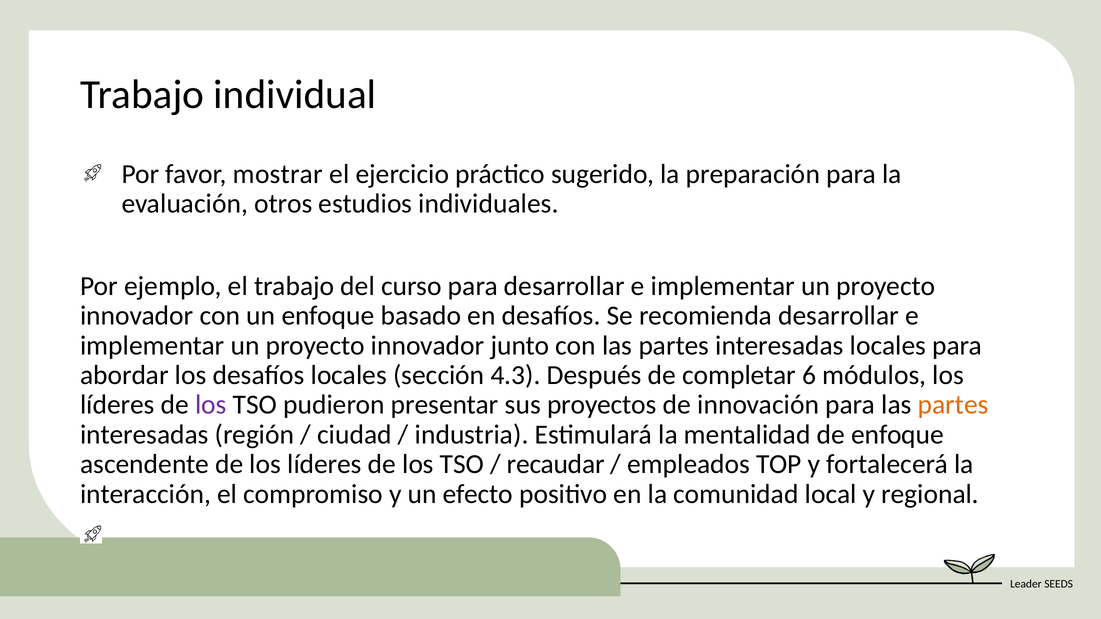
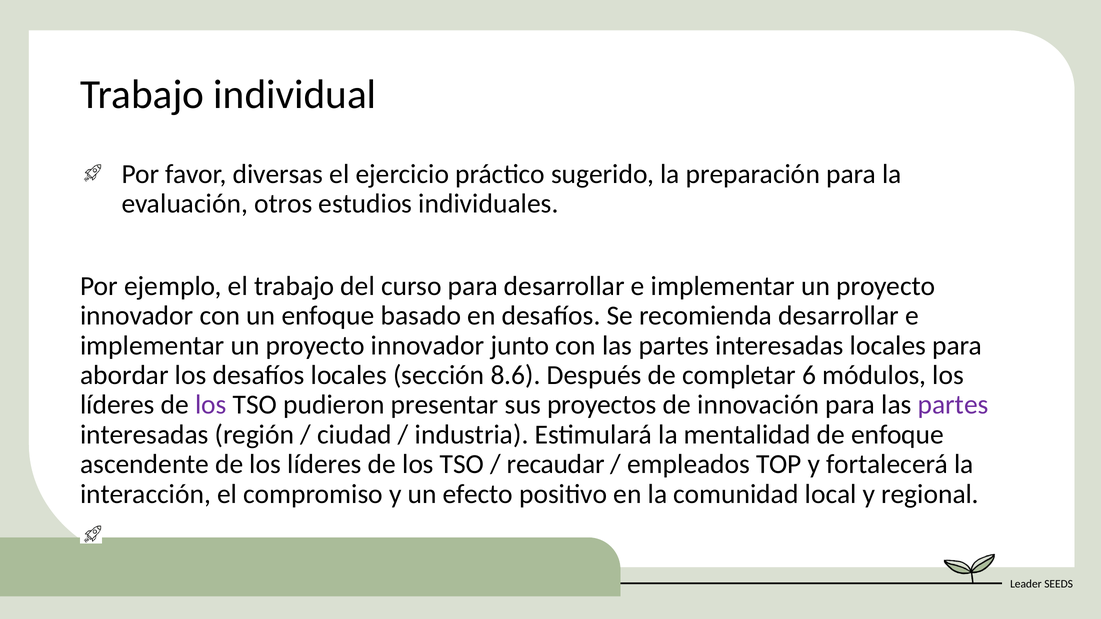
mostrar: mostrar -> diversas
4.3: 4.3 -> 8.6
partes at (953, 405) colour: orange -> purple
